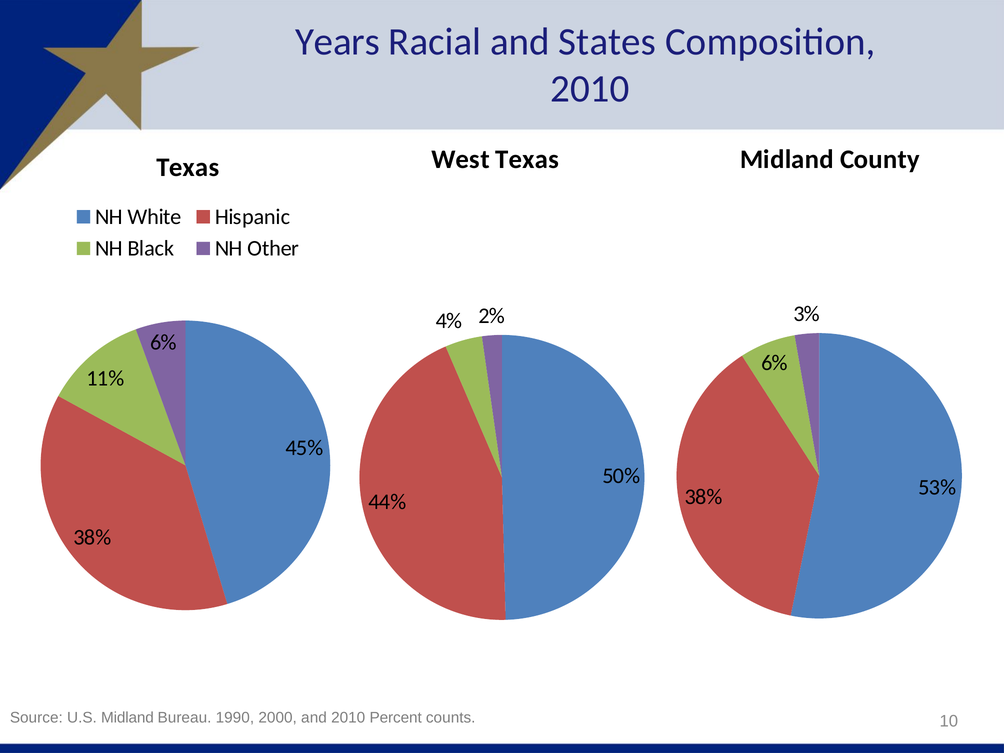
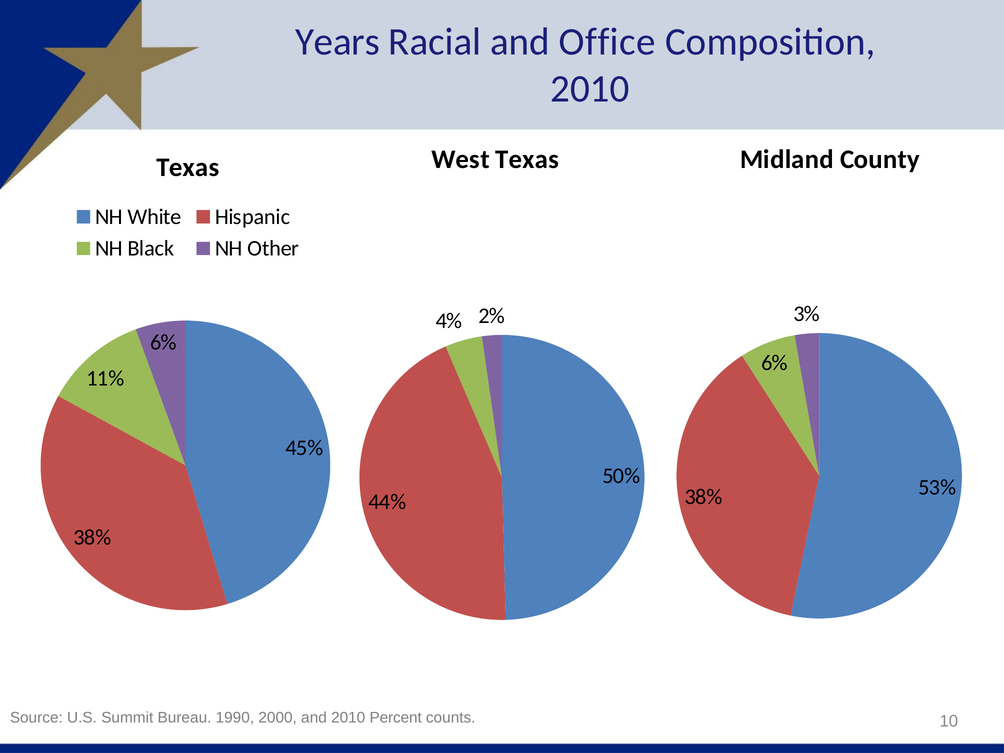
States: States -> Office
U.S Midland: Midland -> Summit
